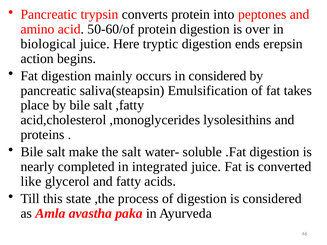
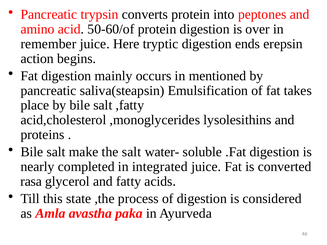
biological: biological -> remember
in considered: considered -> mentioned
like: like -> rasa
